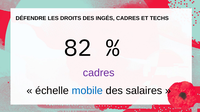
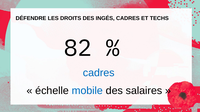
cadres at (99, 73) colour: purple -> blue
